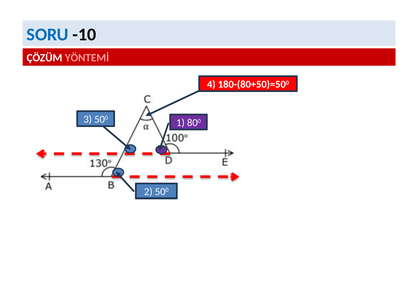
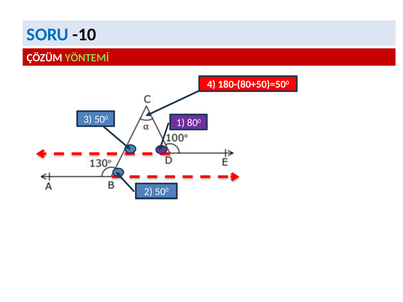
YÖNTEMİ colour: pink -> light green
